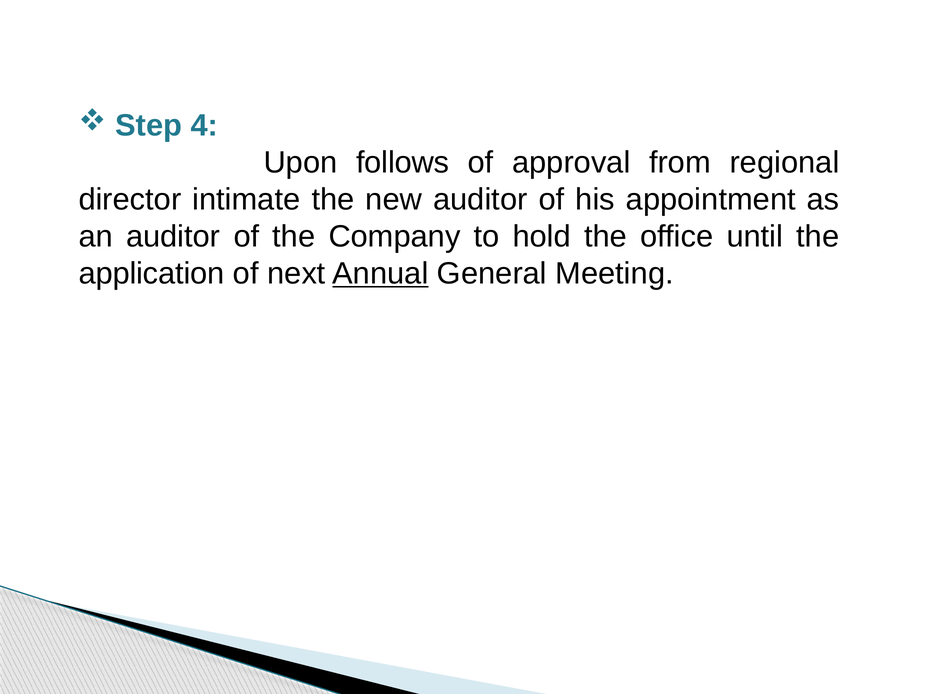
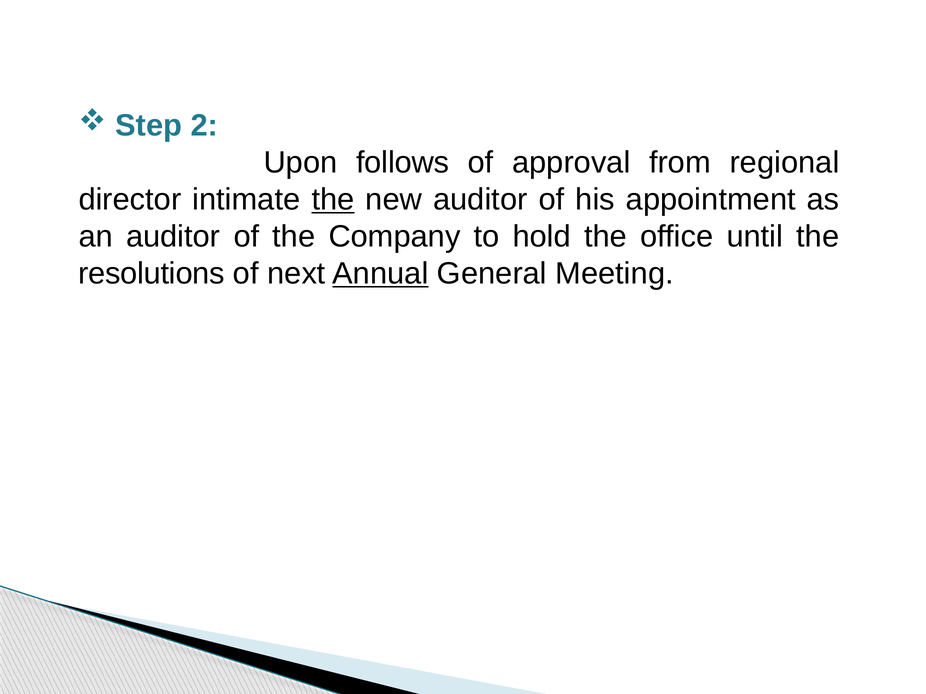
4: 4 -> 2
the at (333, 200) underline: none -> present
application: application -> resolutions
